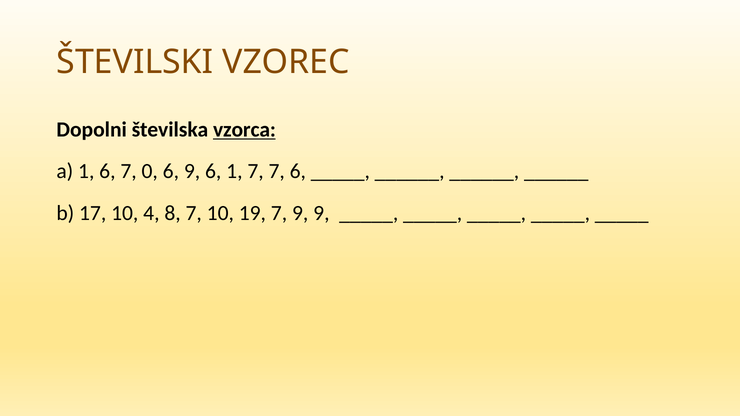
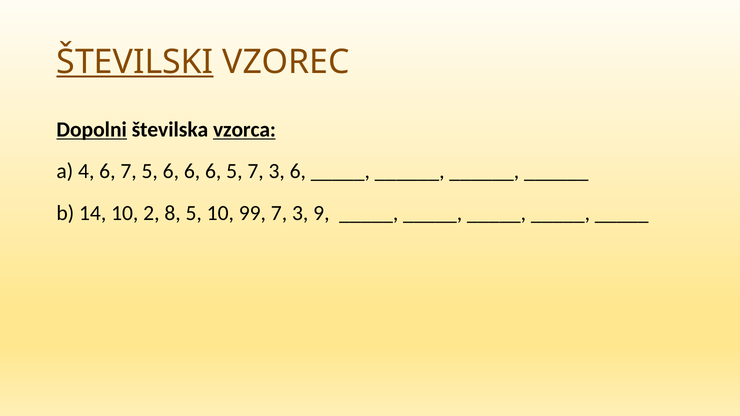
ŠTEVILSKI underline: none -> present
Dopolni underline: none -> present
a 1: 1 -> 4
7 0: 0 -> 5
9 at (192, 171): 9 -> 6
6 1: 1 -> 5
7 at (277, 171): 7 -> 3
17: 17 -> 14
4: 4 -> 2
8 7: 7 -> 5
19: 19 -> 99
9 at (300, 213): 9 -> 3
